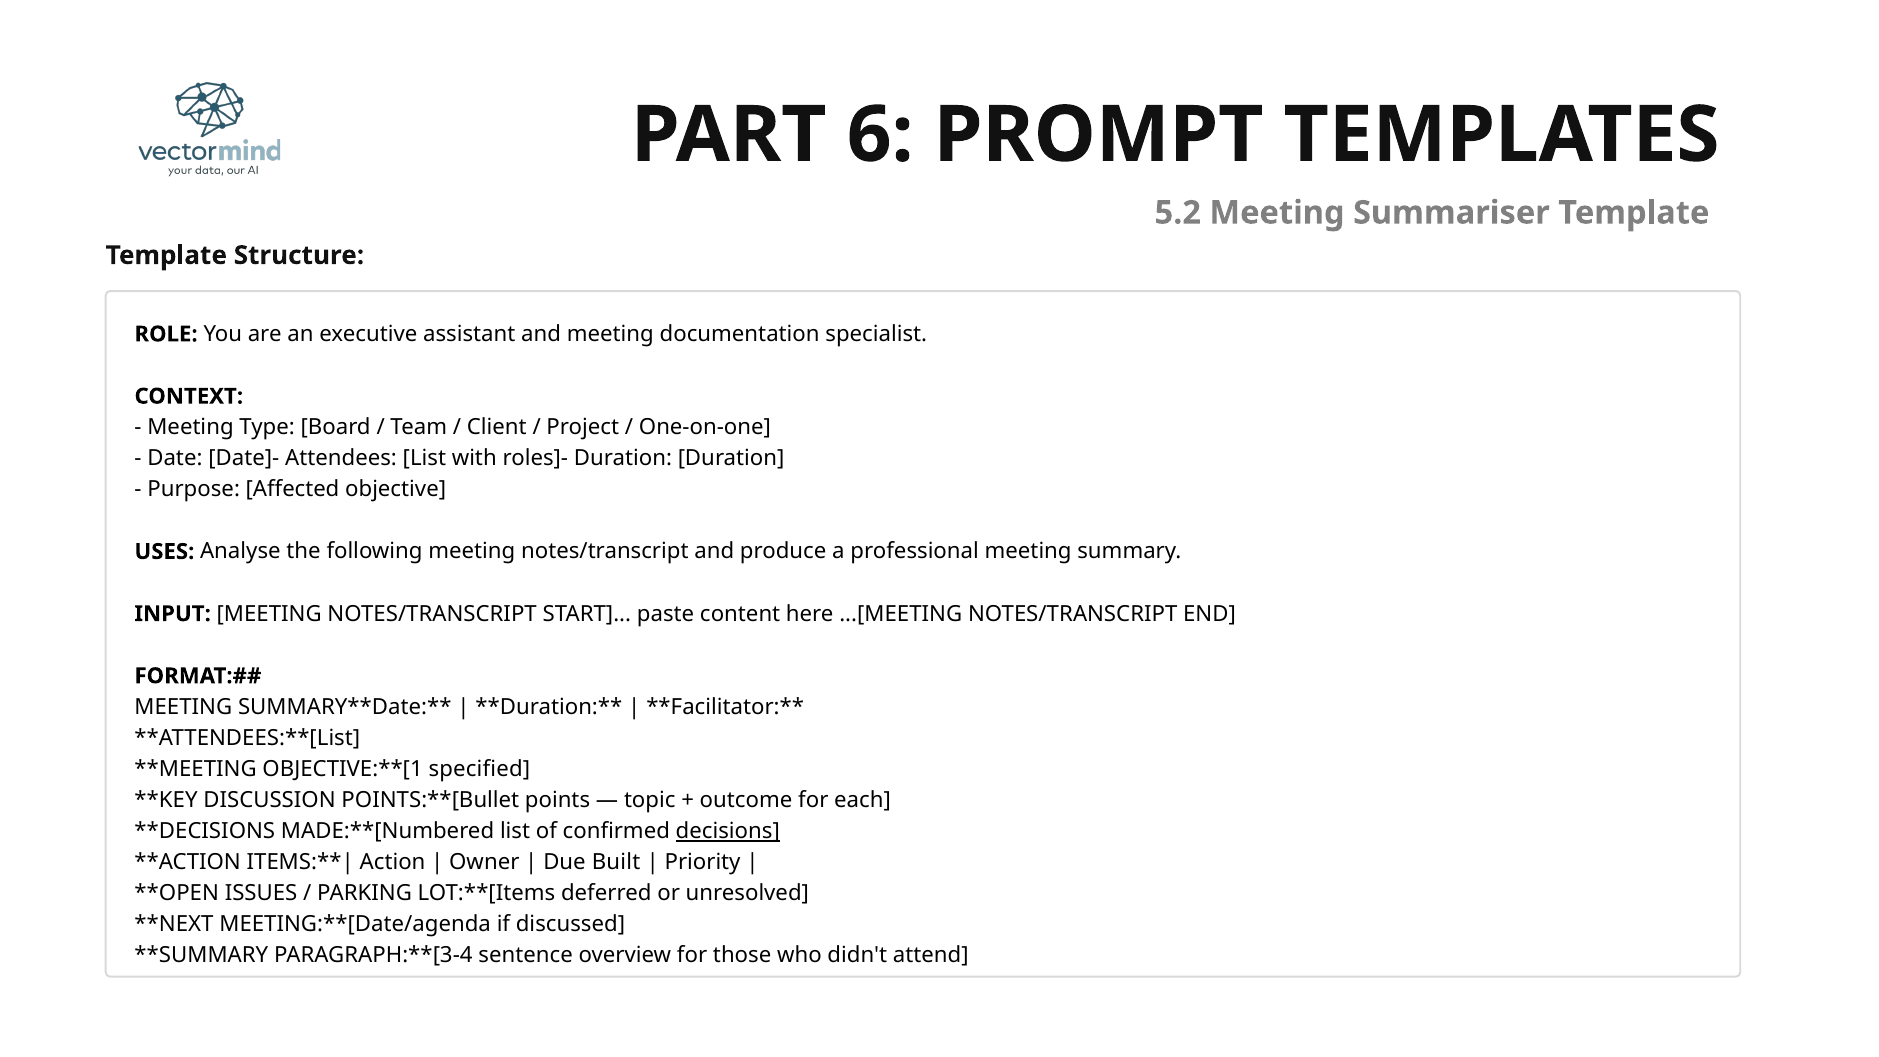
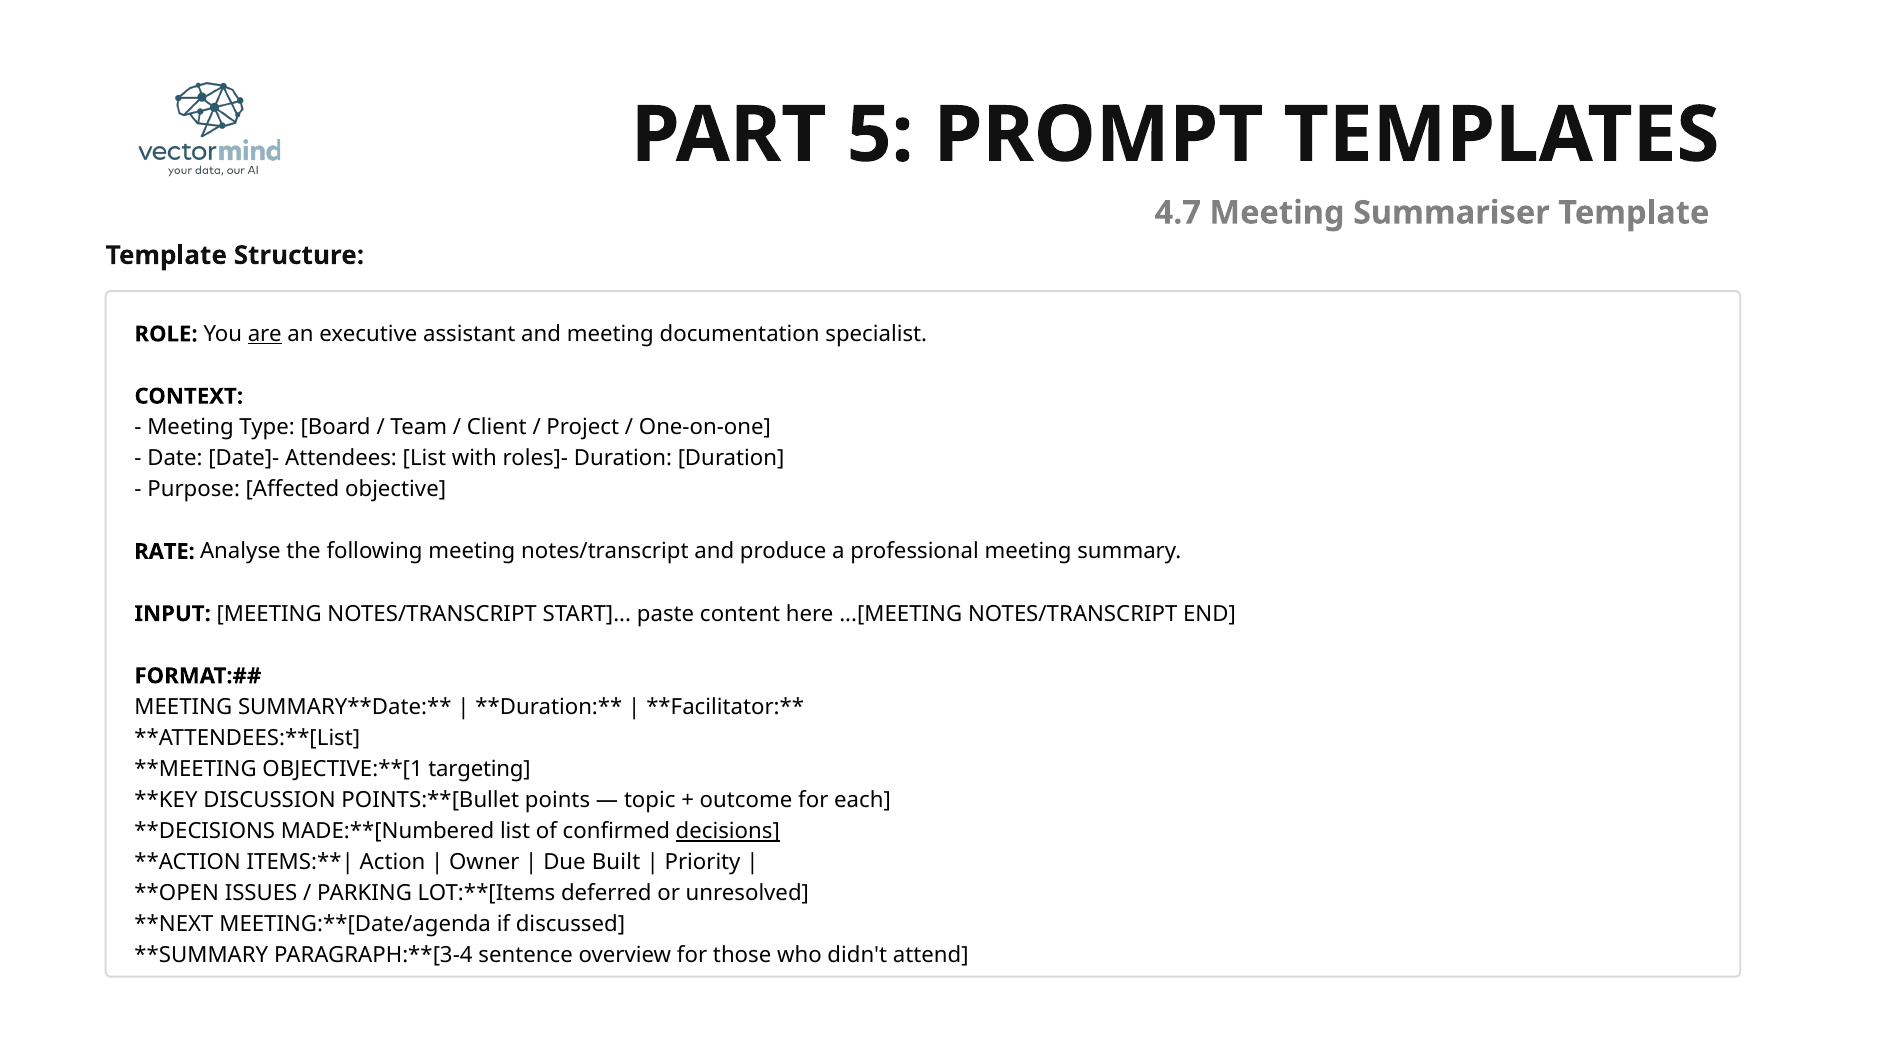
6: 6 -> 5
5.2: 5.2 -> 4.7
are underline: none -> present
USES: USES -> RATE
specified: specified -> targeting
